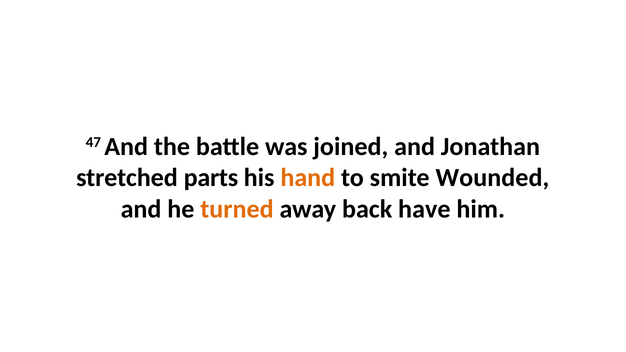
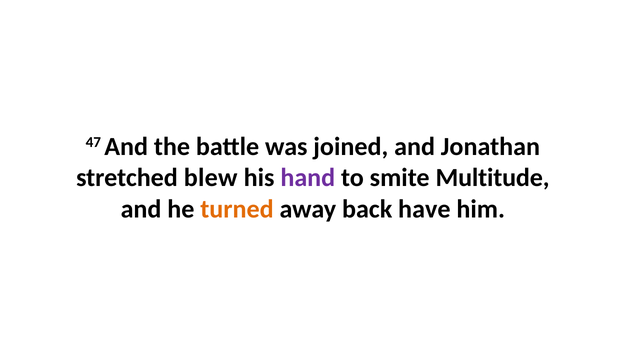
parts: parts -> blew
hand colour: orange -> purple
Wounded: Wounded -> Multitude
